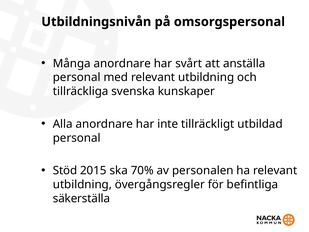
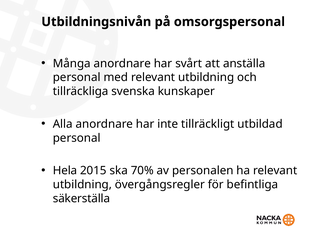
Stöd: Stöd -> Hela
